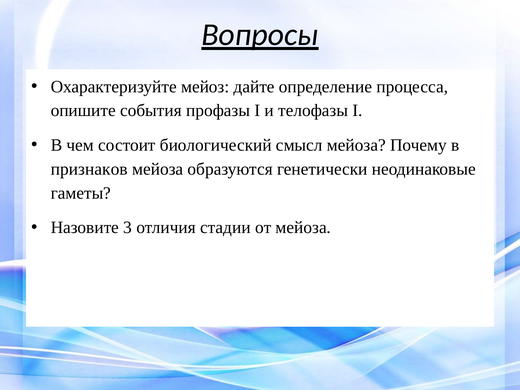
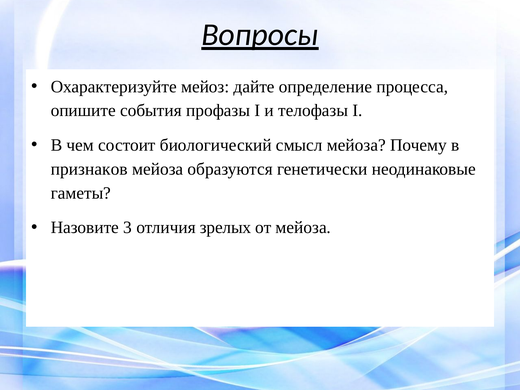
стадии: стадии -> зрелых
